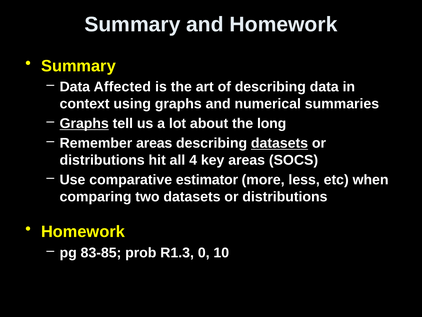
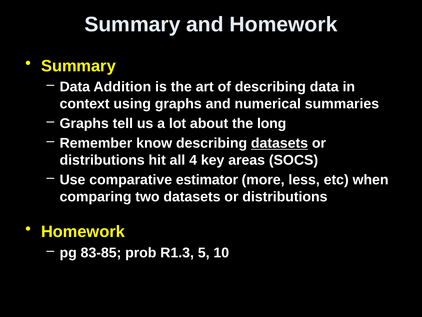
Affected: Affected -> Addition
Graphs at (84, 123) underline: present -> none
Remember areas: areas -> know
0: 0 -> 5
